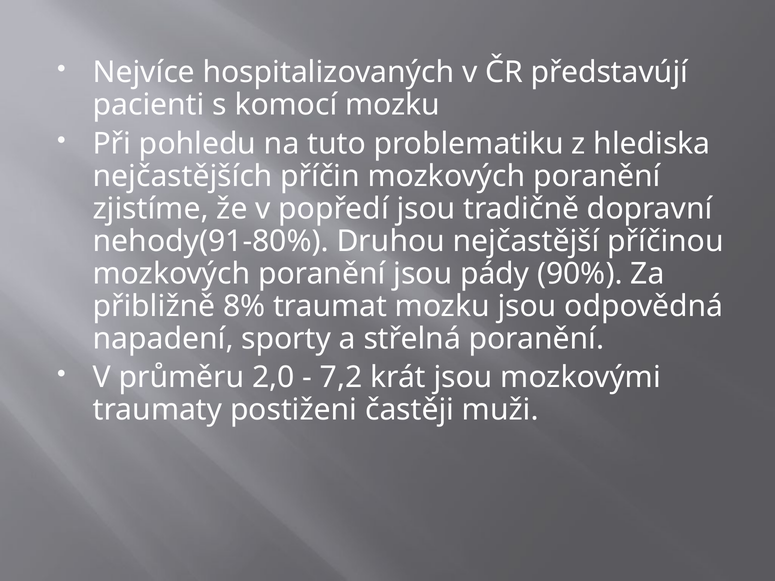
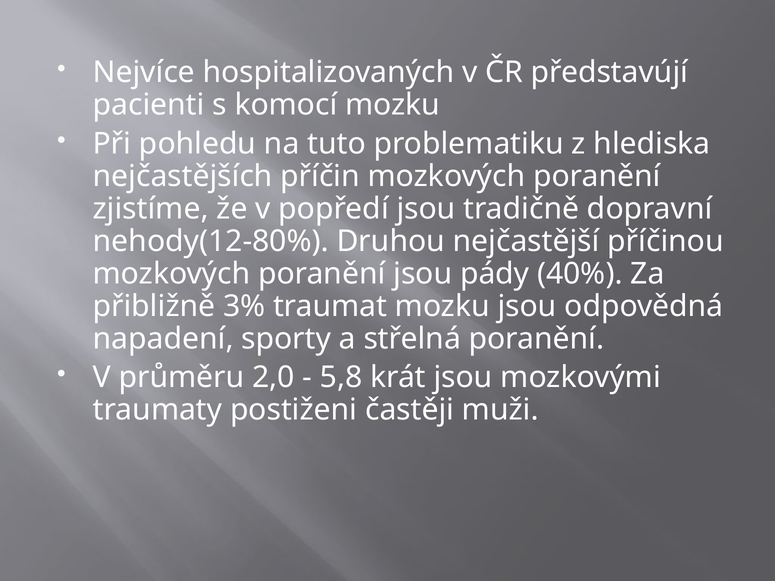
nehody(91-80%: nehody(91-80% -> nehody(12-80%
90%: 90% -> 40%
8%: 8% -> 3%
7,2: 7,2 -> 5,8
